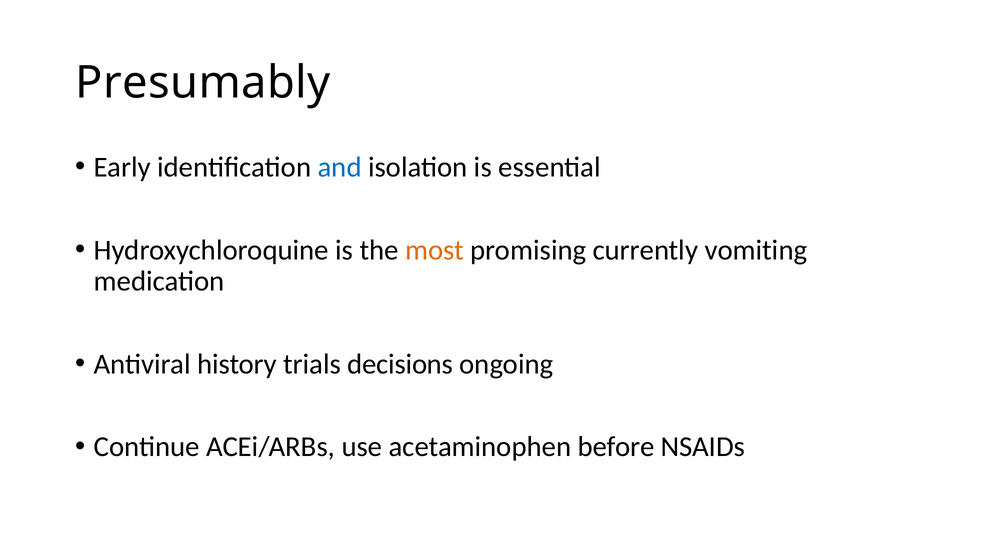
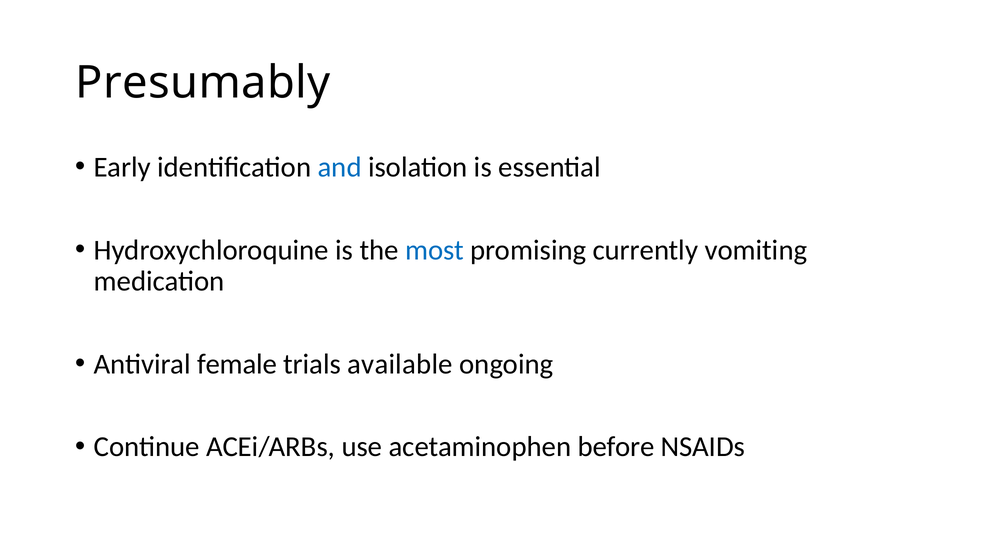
most colour: orange -> blue
history: history -> female
decisions: decisions -> available
